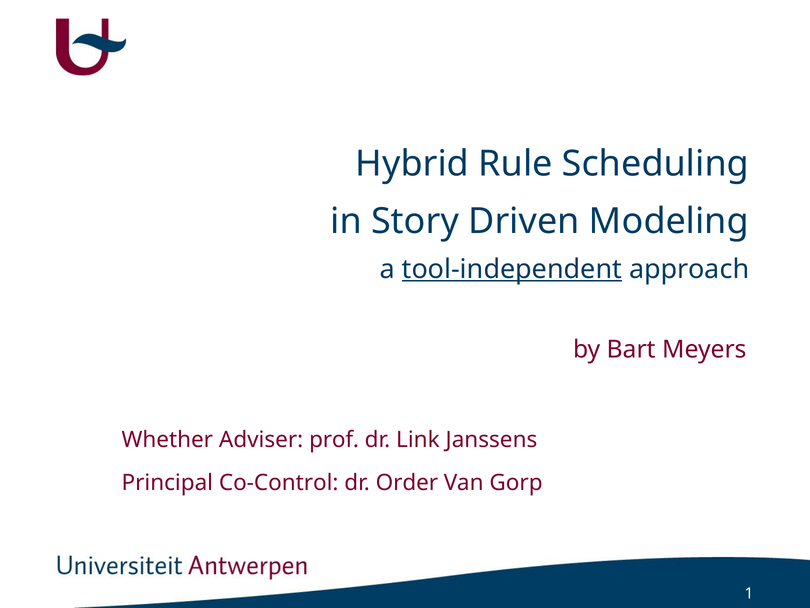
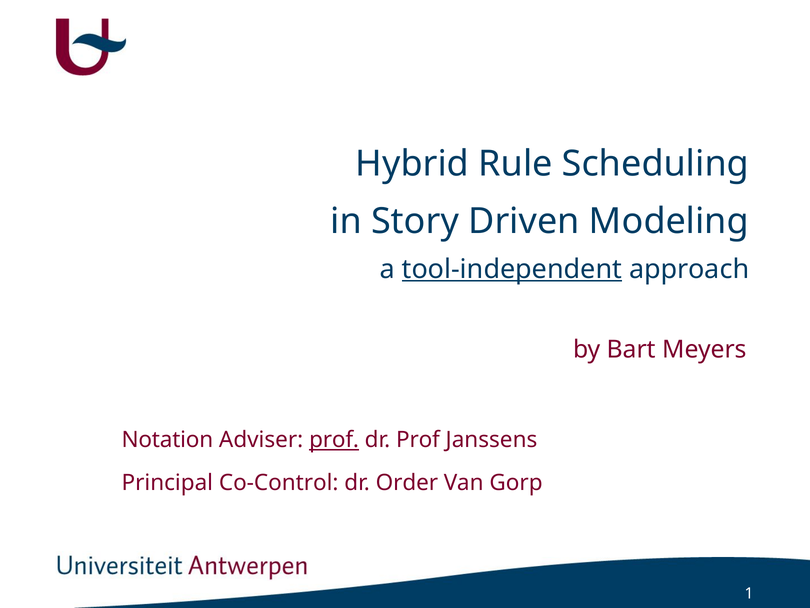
Whether: Whether -> Notation
prof at (334, 440) underline: none -> present
dr Link: Link -> Prof
